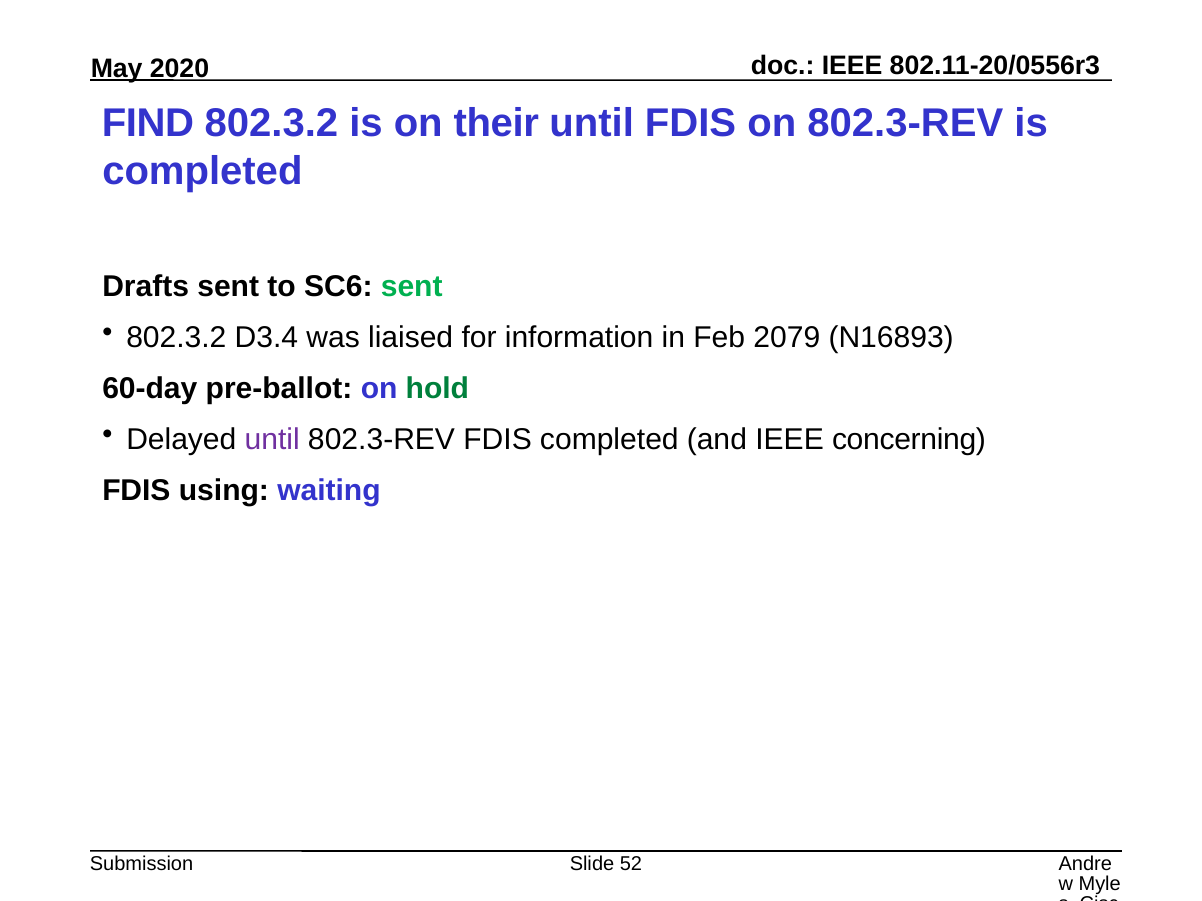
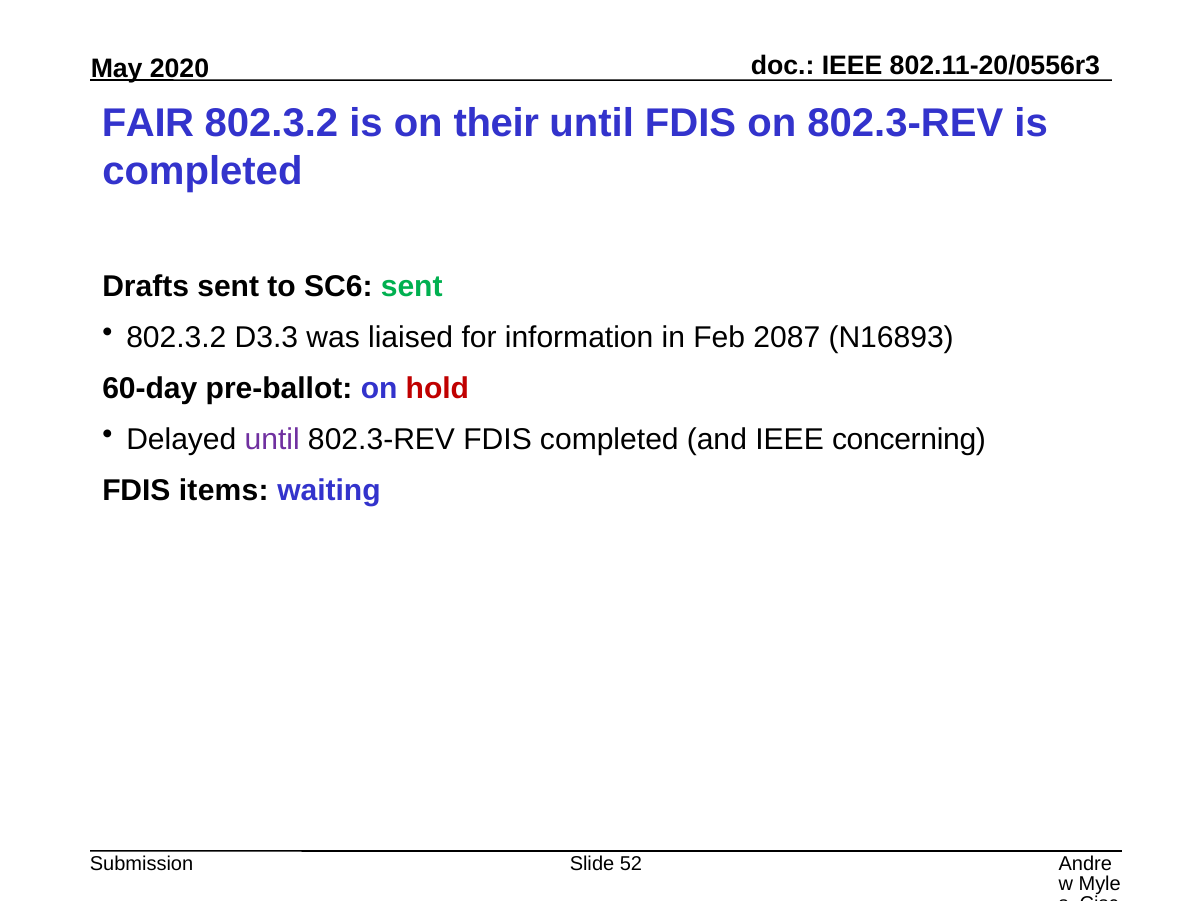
FIND: FIND -> FAIR
D3.4: D3.4 -> D3.3
2079: 2079 -> 2087
hold colour: green -> red
using: using -> items
